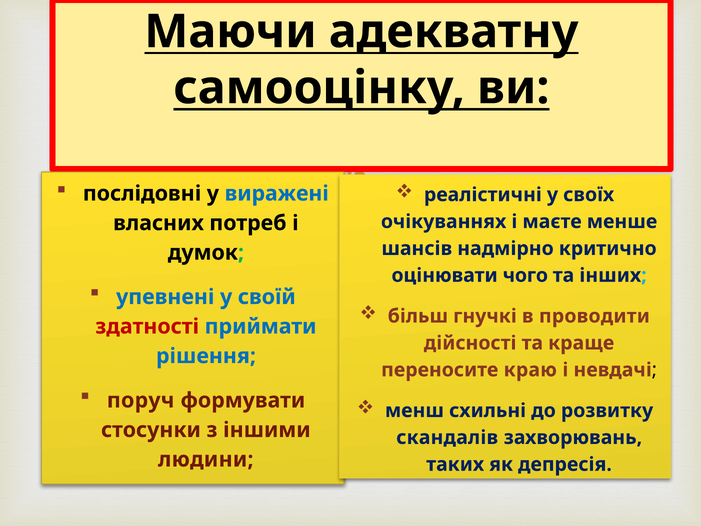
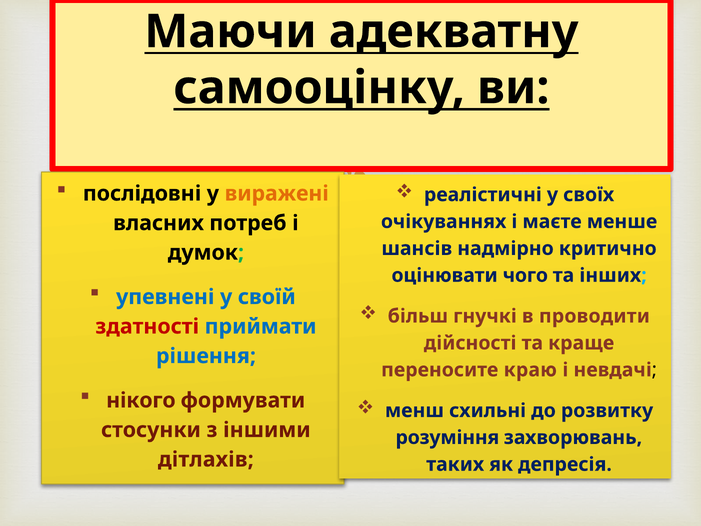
виражені colour: blue -> orange
поруч: поруч -> нікого
скандалів: скандалів -> розуміння
людини: людини -> дітлахів
